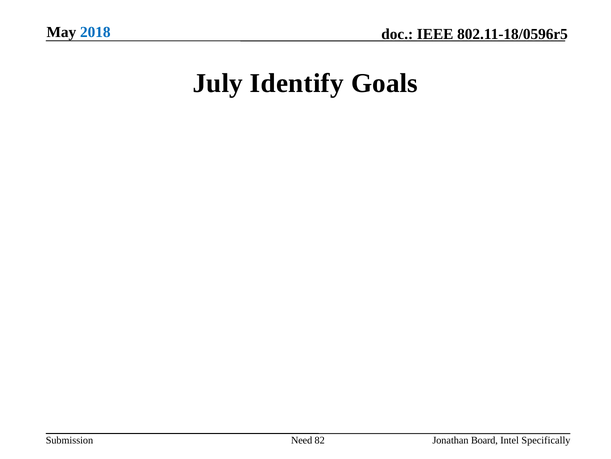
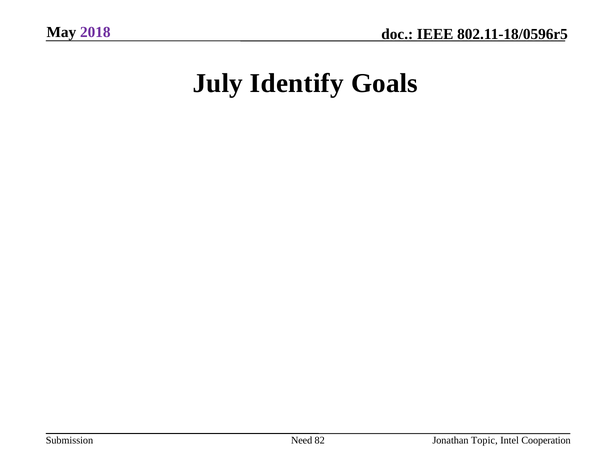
2018 colour: blue -> purple
Board: Board -> Topic
Specifically: Specifically -> Cooperation
